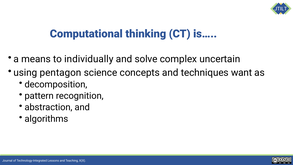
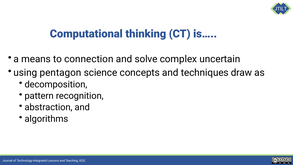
individually: individually -> connection
want: want -> draw
